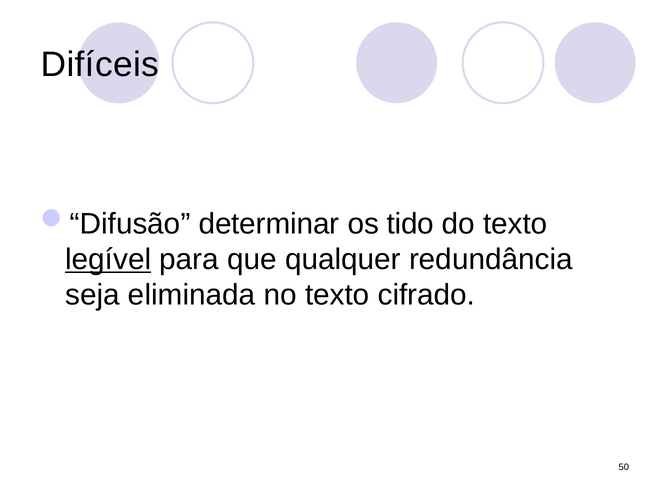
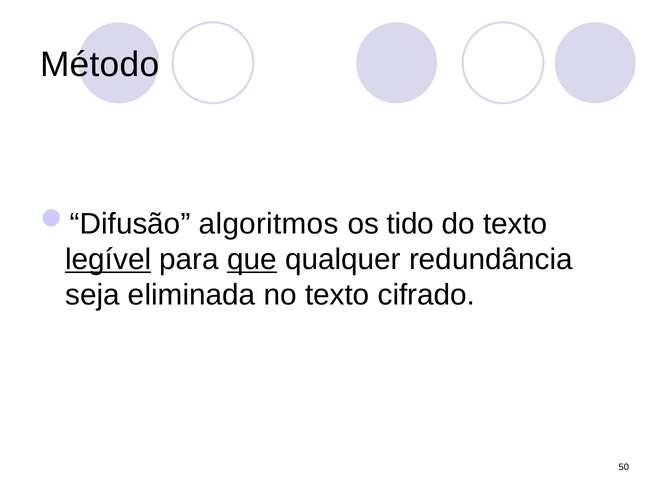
Difíceis: Difíceis -> Método
determinar: determinar -> algoritmos
que underline: none -> present
